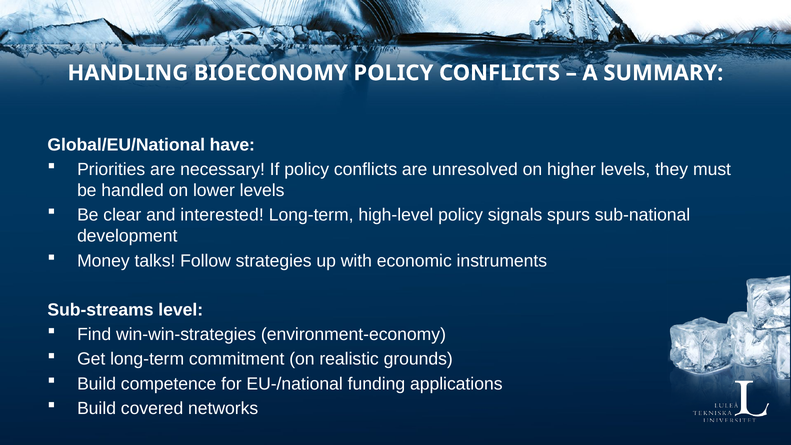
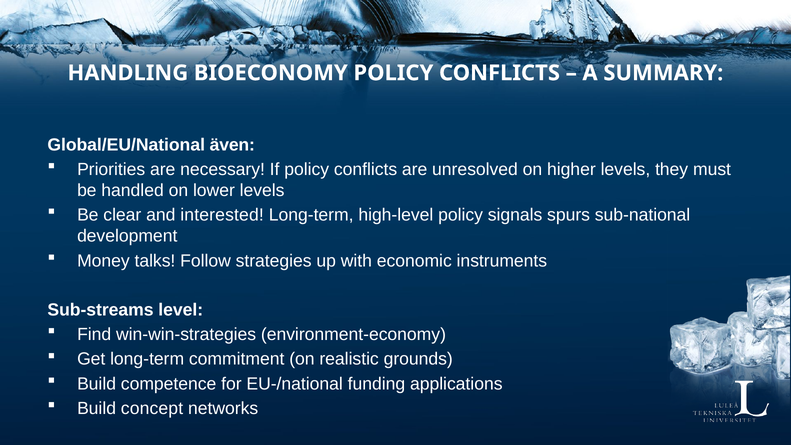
have: have -> även
covered: covered -> concept
